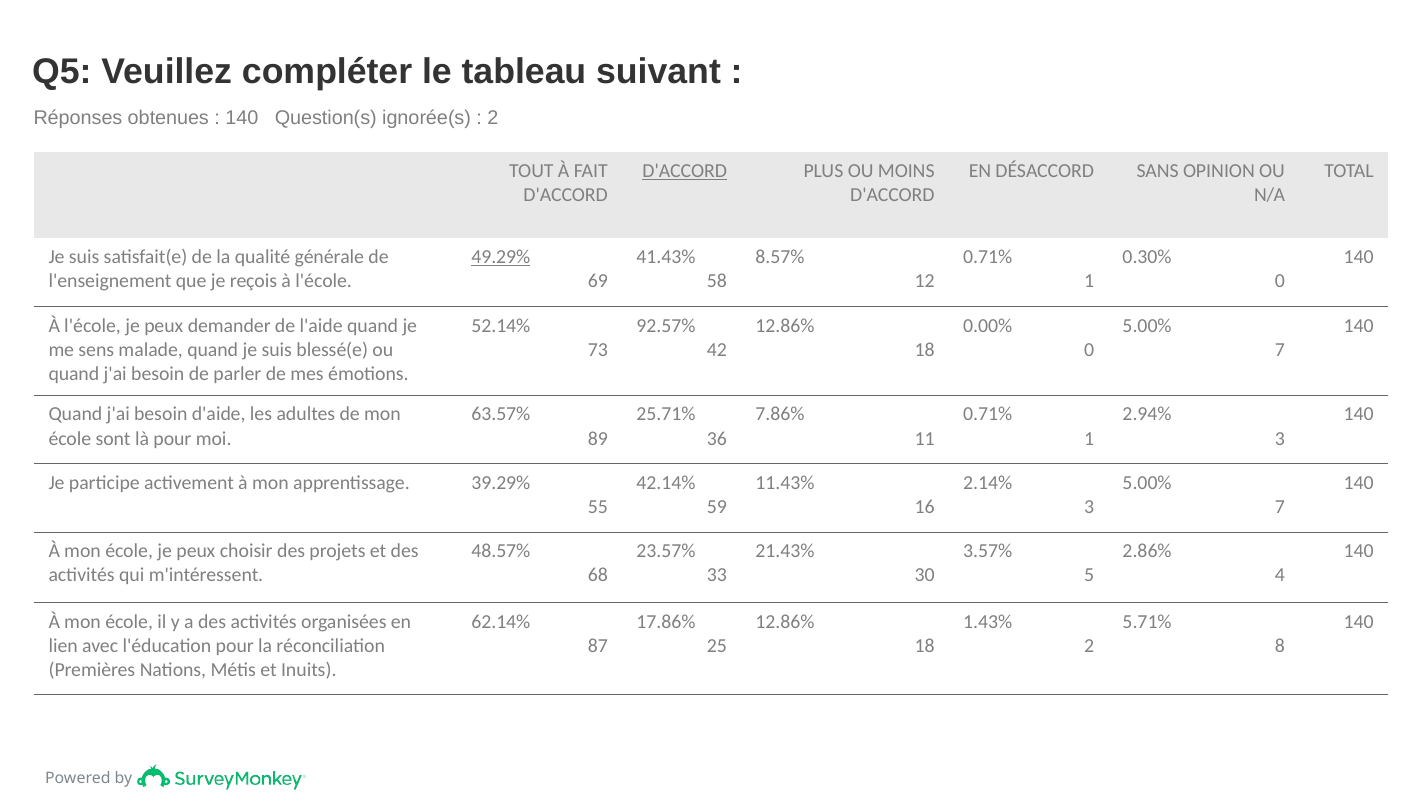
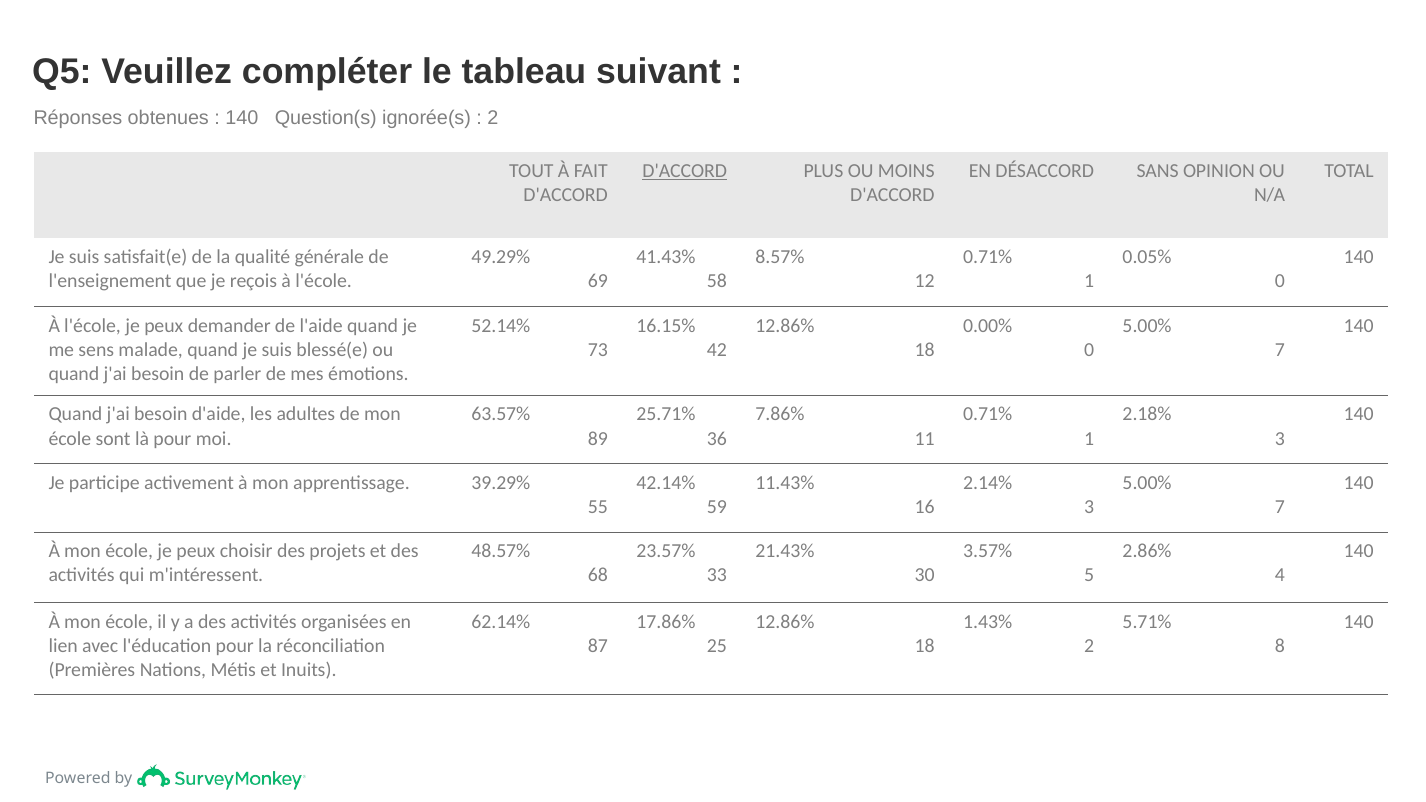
49.29% underline: present -> none
0.30%: 0.30% -> 0.05%
92.57%: 92.57% -> 16.15%
2.94%: 2.94% -> 2.18%
